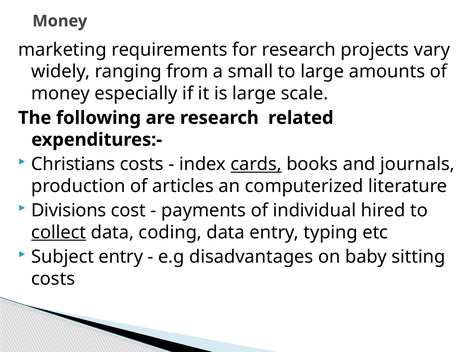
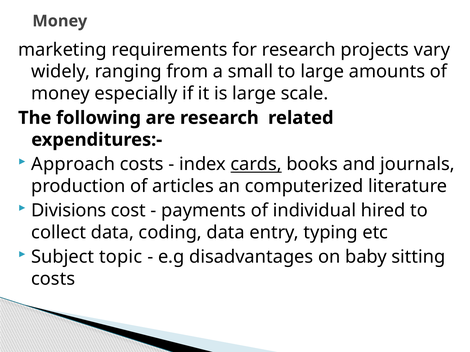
Christians: Christians -> Approach
collect underline: present -> none
Subject entry: entry -> topic
